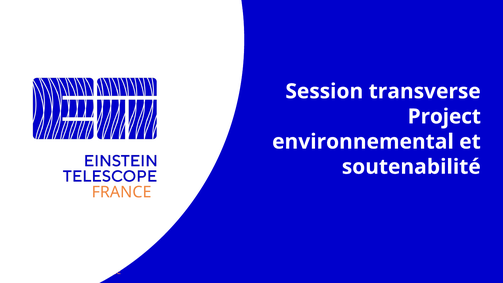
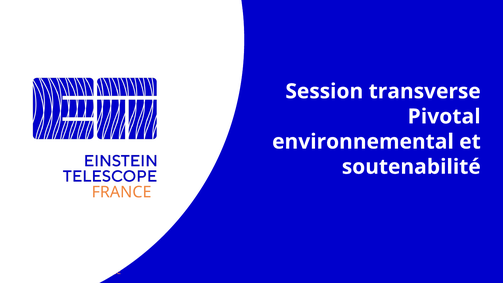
Project: Project -> Pivotal
